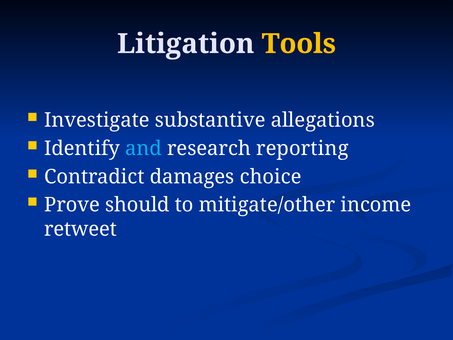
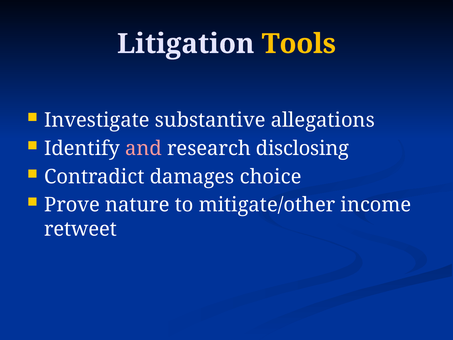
and colour: light blue -> pink
reporting: reporting -> disclosing
should: should -> nature
